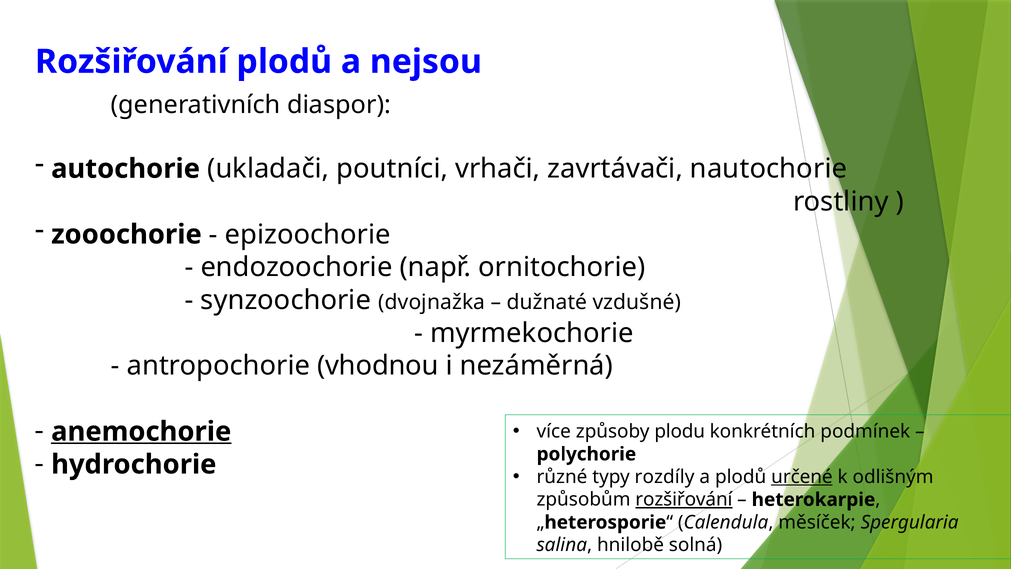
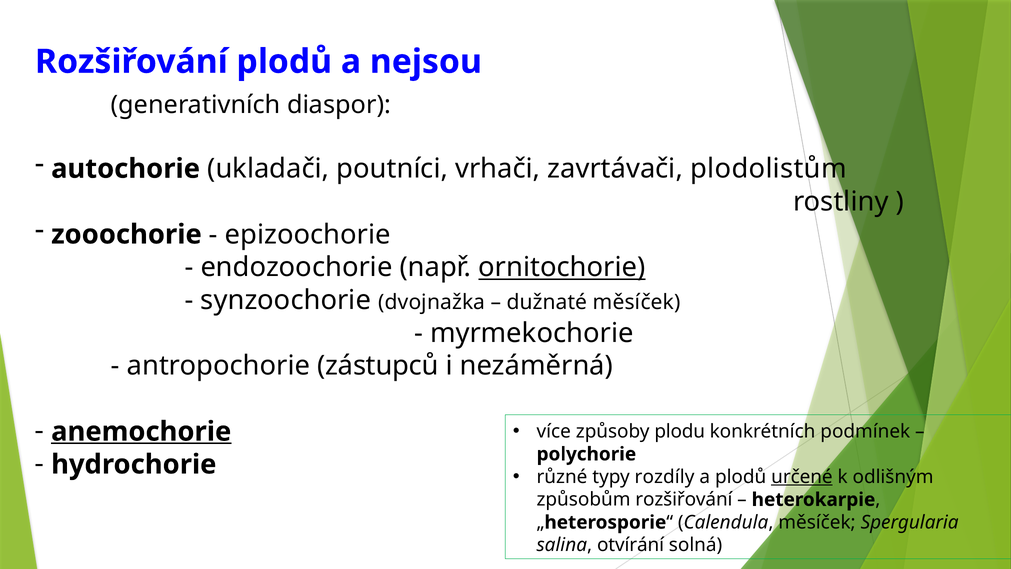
nautochorie: nautochorie -> plodolistům
ornitochorie underline: none -> present
dužnaté vzdušné: vzdušné -> měsíček
vhodnou: vhodnou -> zástupců
rozšiřování at (684, 499) underline: present -> none
hnilobě: hnilobě -> otvírání
